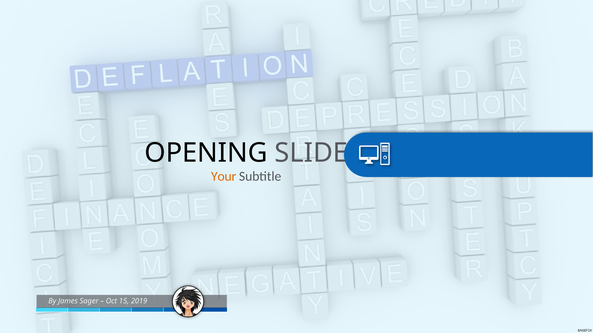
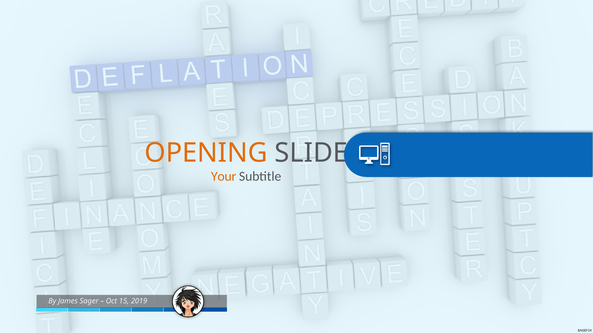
OPENING colour: black -> orange
